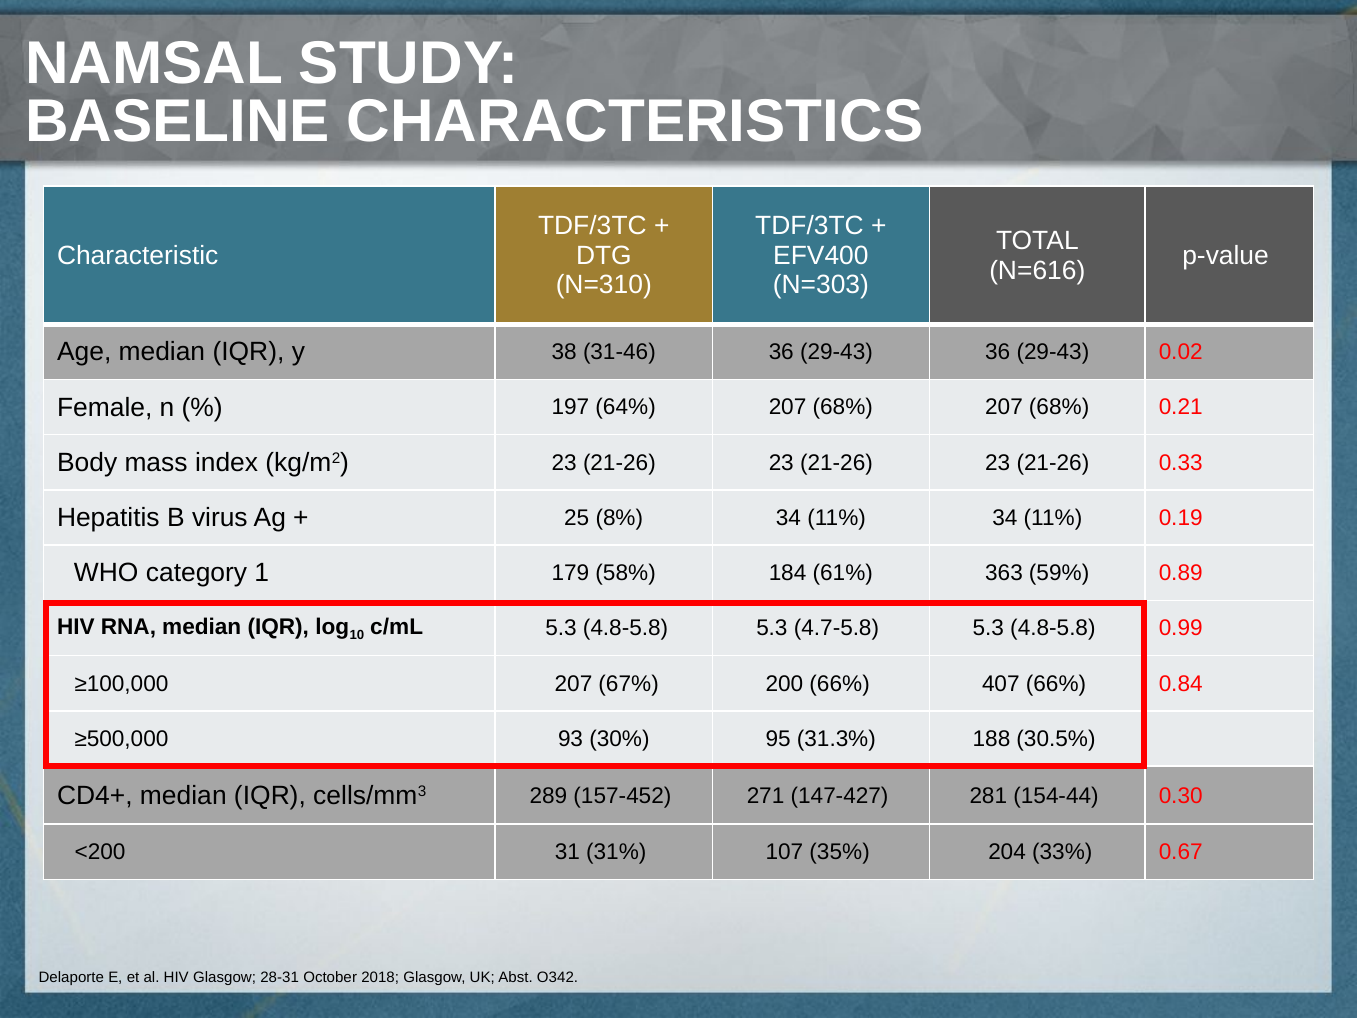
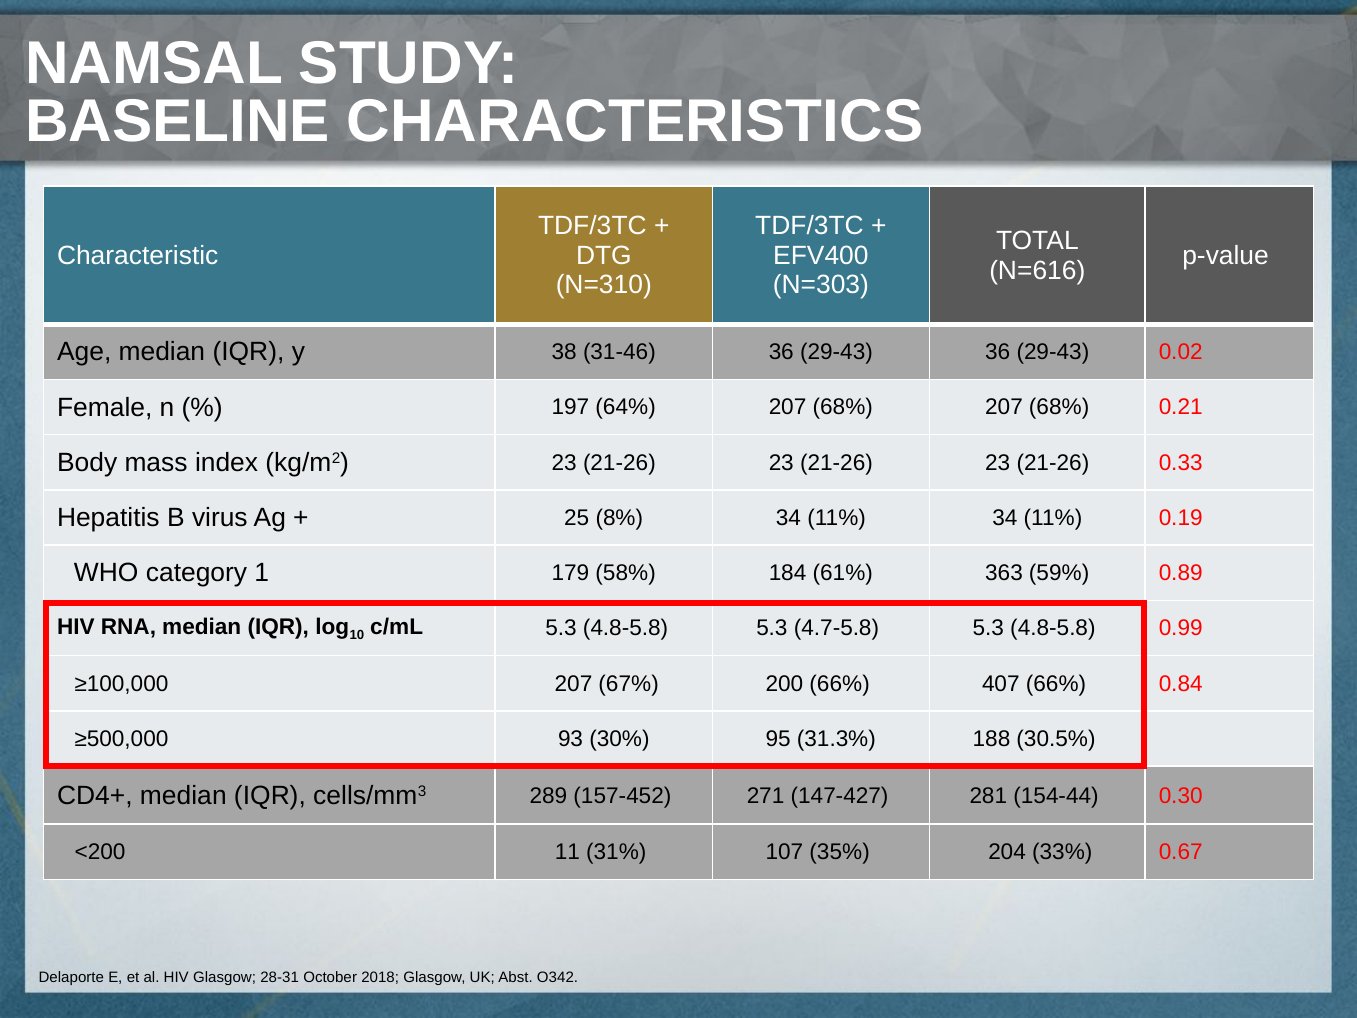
31: 31 -> 11
